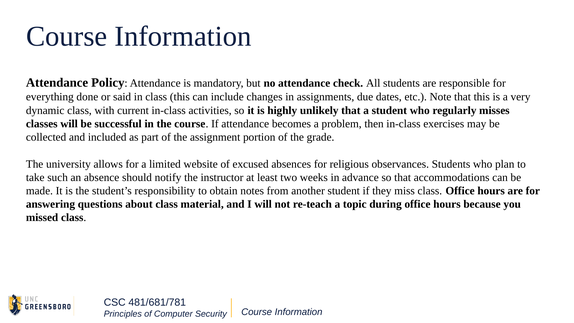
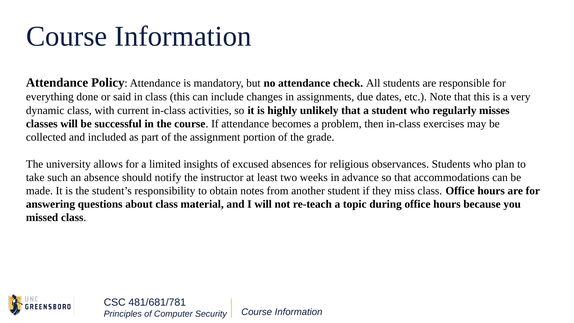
website: website -> insights
